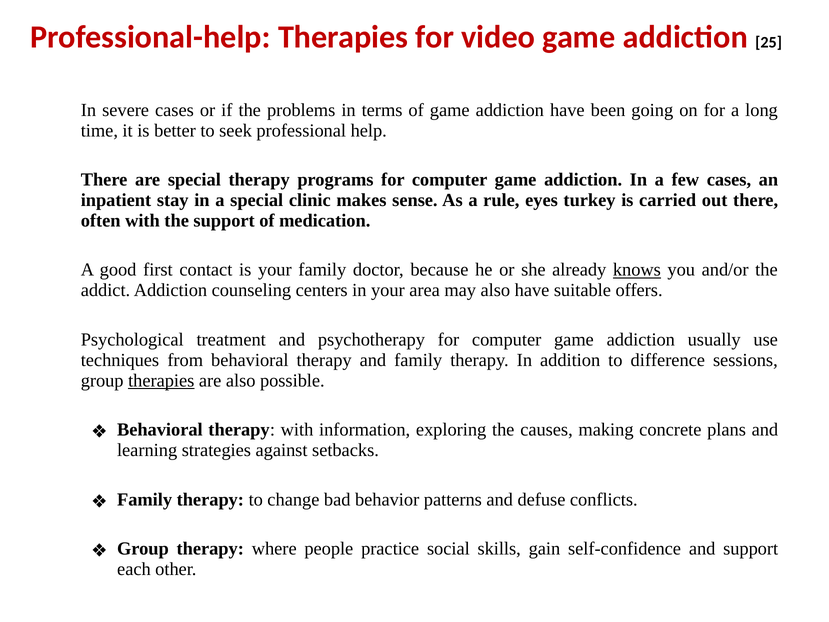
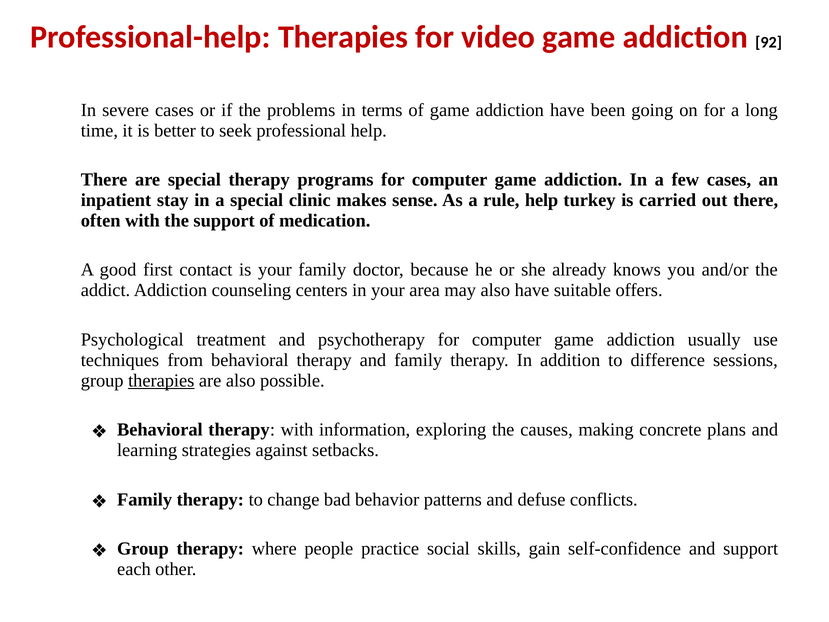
25: 25 -> 92
rule eyes: eyes -> help
knows underline: present -> none
